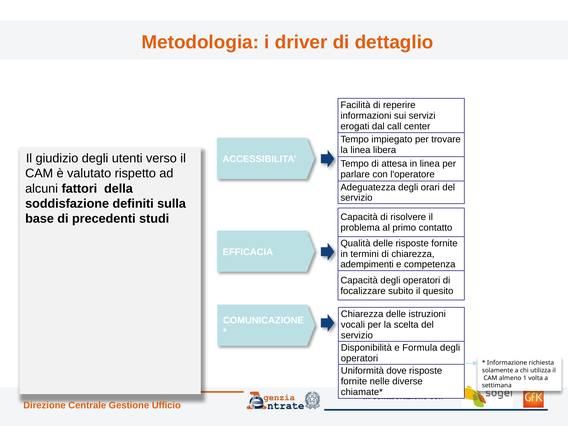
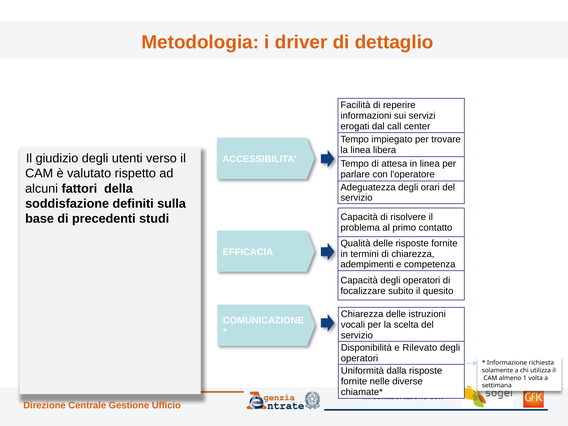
Formula: Formula -> Rilevato
dove: dove -> dalla
